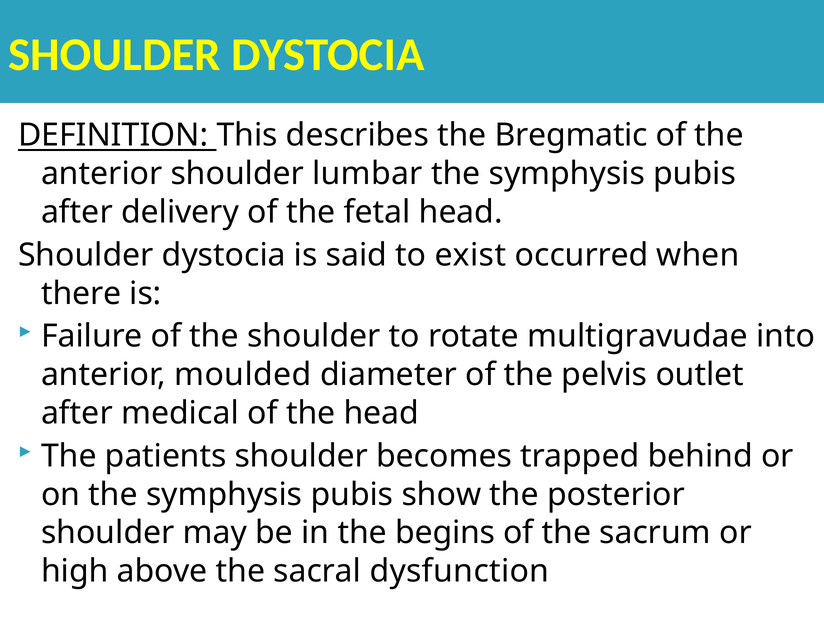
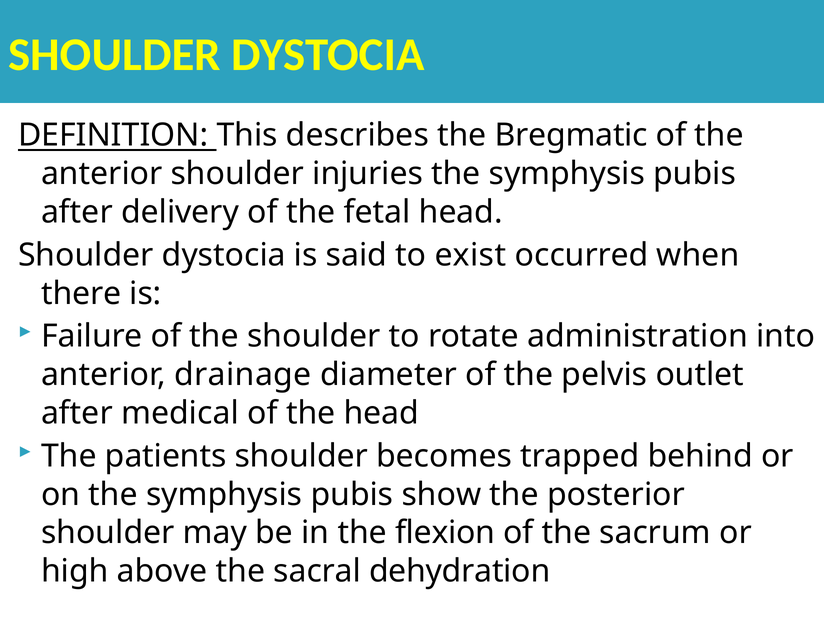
lumbar: lumbar -> injuries
multigravudae: multigravudae -> administration
moulded: moulded -> drainage
begins: begins -> flexion
dysfunction: dysfunction -> dehydration
